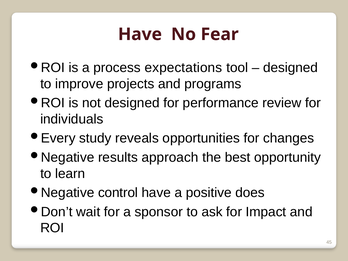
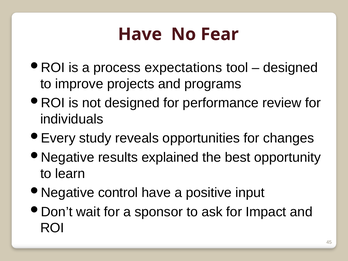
approach: approach -> explained
does: does -> input
